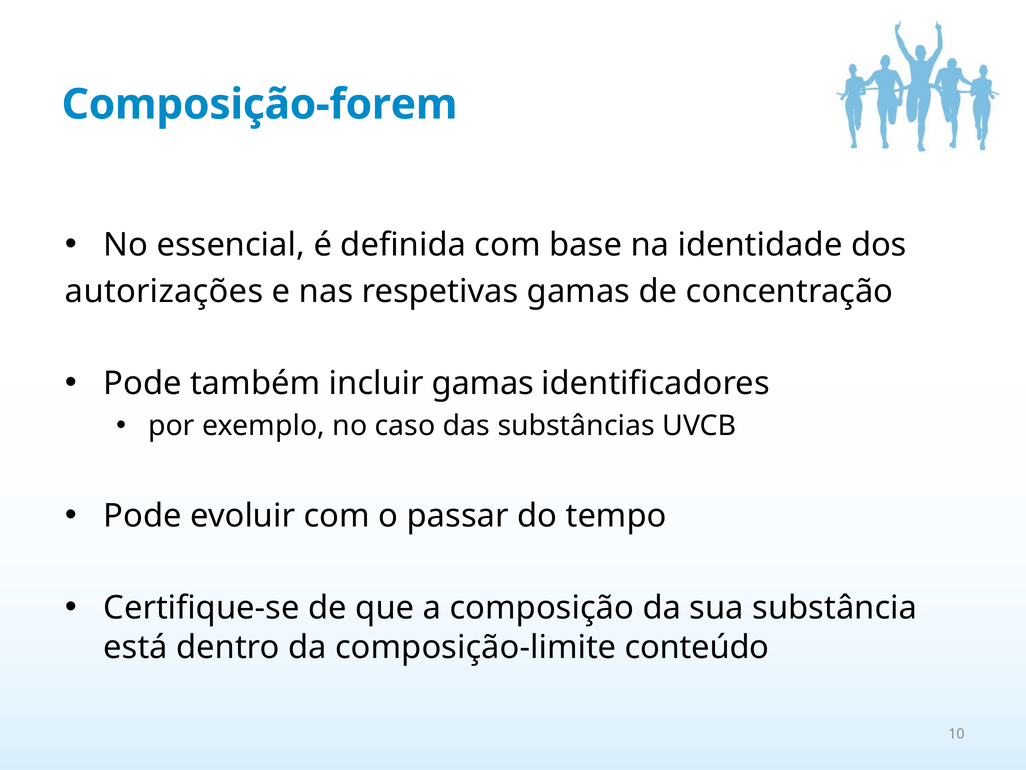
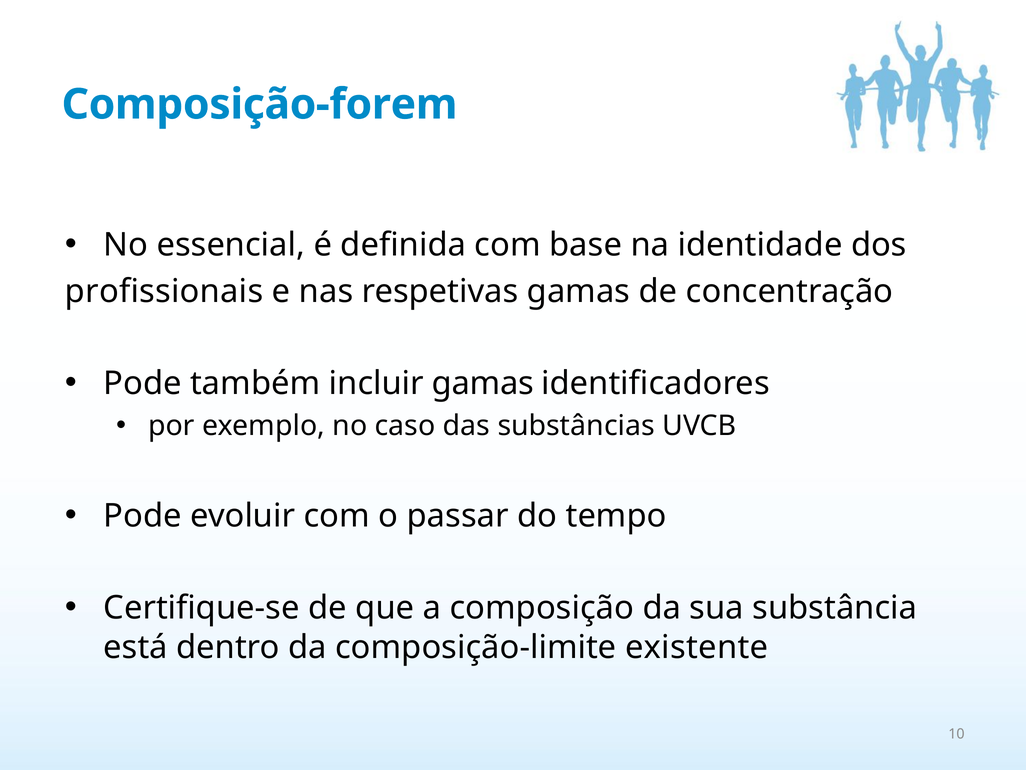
autorizações: autorizações -> profissionais
conteúdo: conteúdo -> existente
